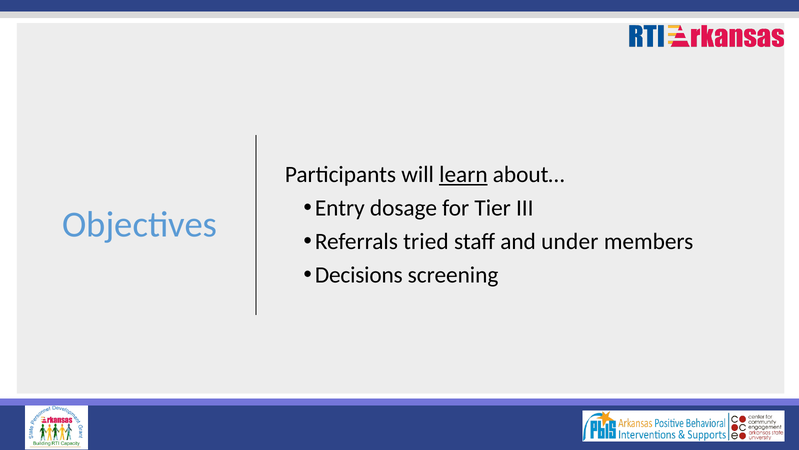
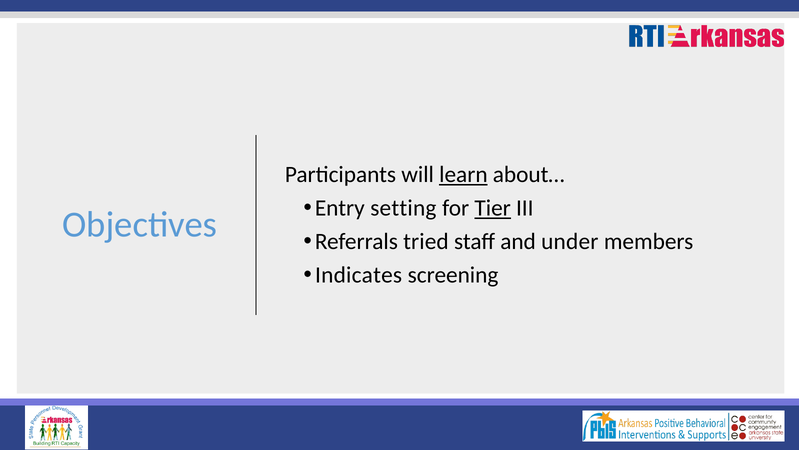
dosage: dosage -> setting
Tier underline: none -> present
Decisions: Decisions -> Indicates
